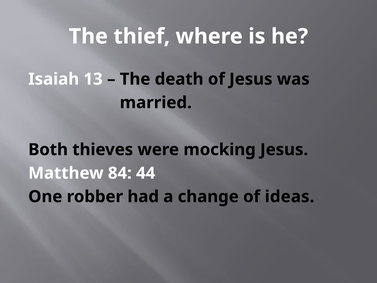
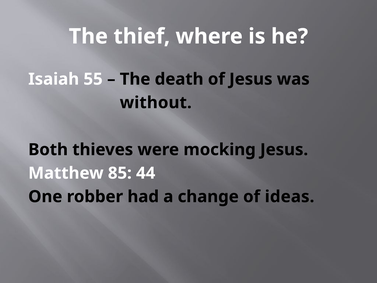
13: 13 -> 55
married: married -> without
84: 84 -> 85
